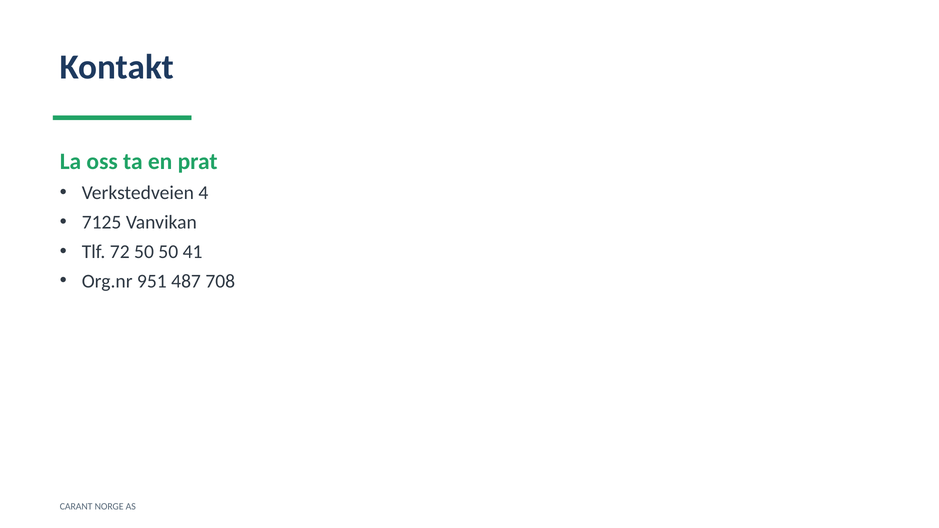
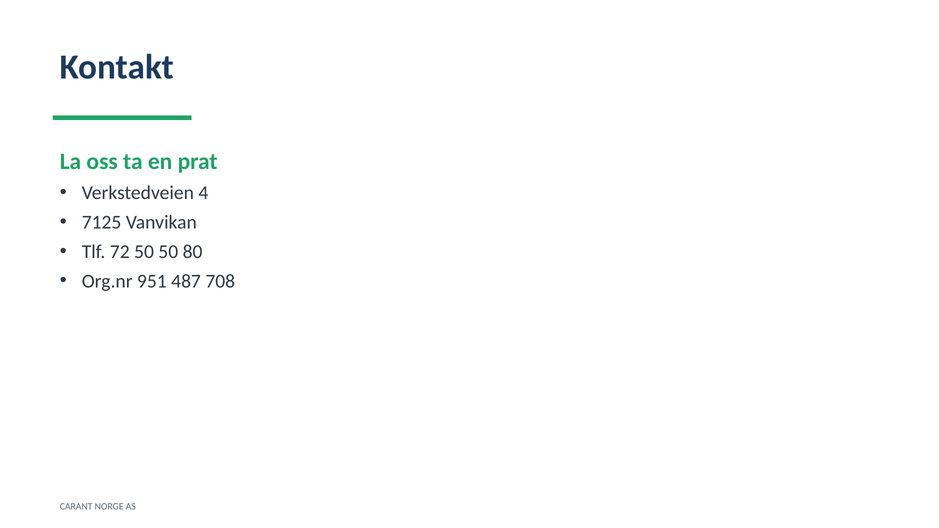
41: 41 -> 80
